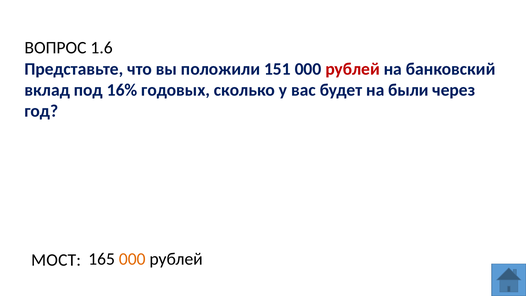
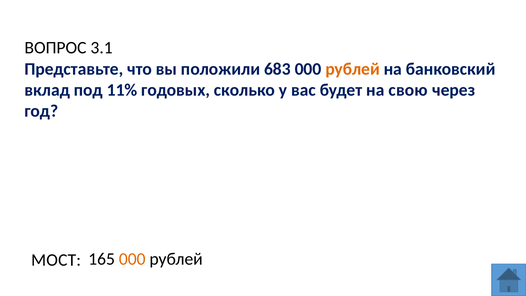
1.6: 1.6 -> 3.1
151: 151 -> 683
рублей at (353, 69) colour: red -> orange
16%: 16% -> 11%
были: были -> свою
